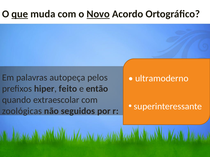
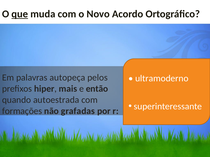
Novo underline: present -> none
feito: feito -> mais
extraescolar: extraescolar -> autoestrada
zoológicas: zoológicas -> formações
seguidos: seguidos -> grafadas
